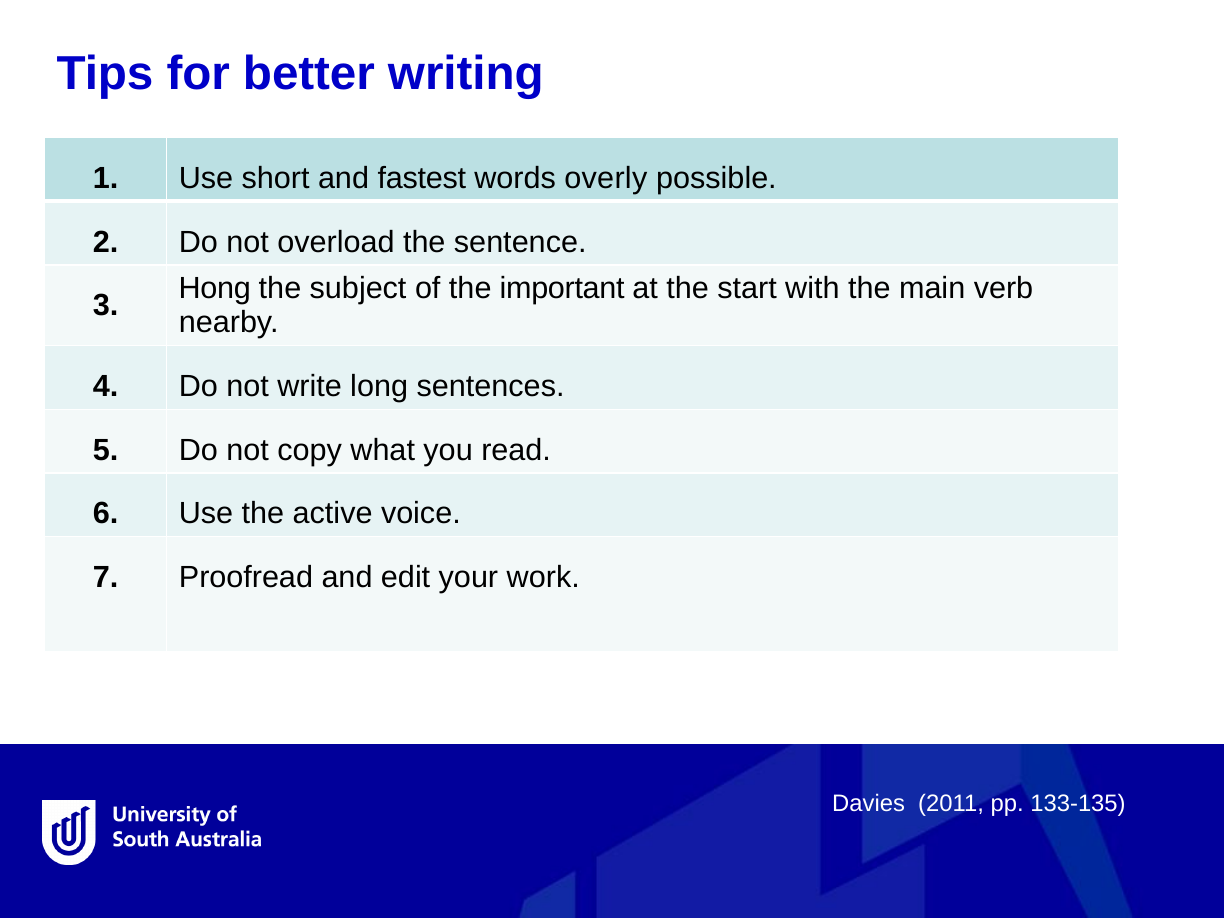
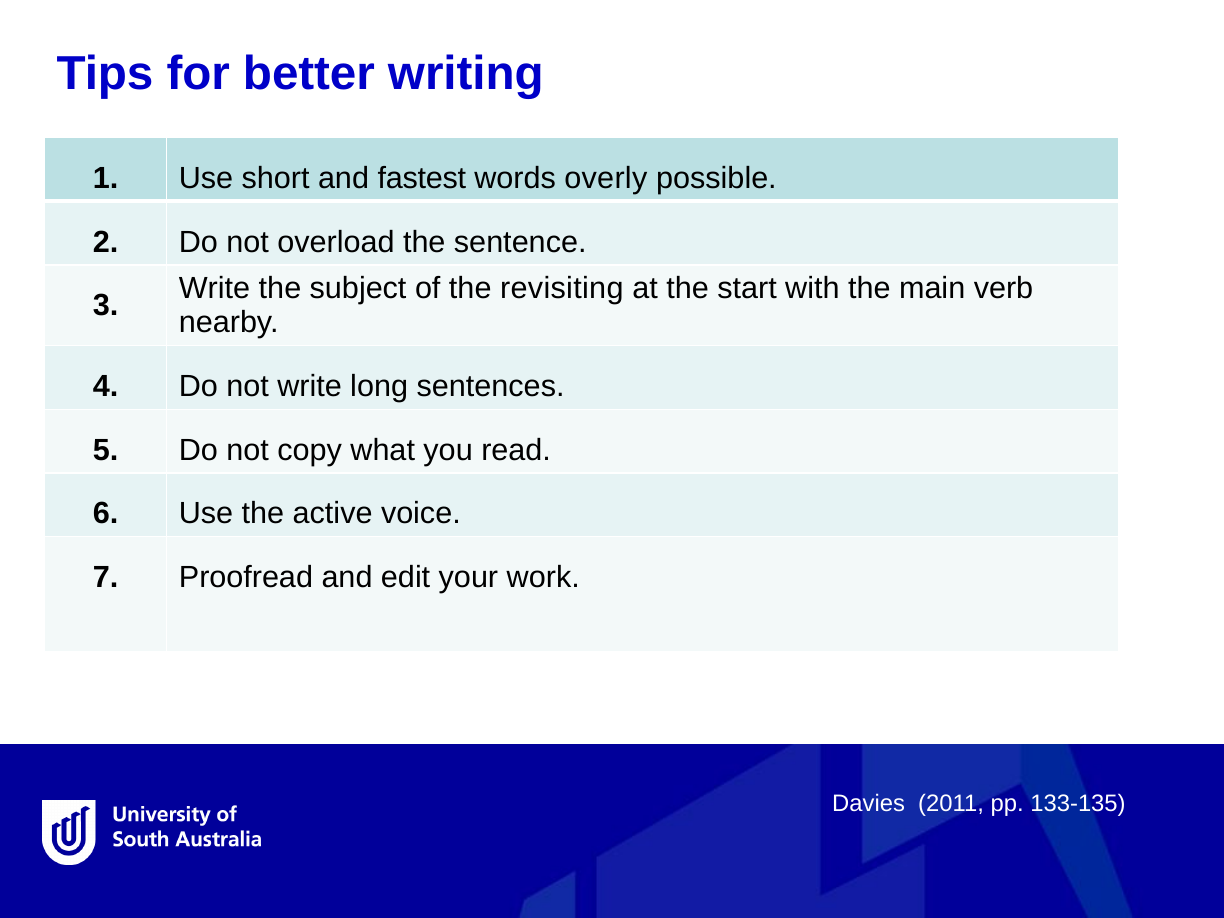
Hong at (215, 289): Hong -> Write
important: important -> revisiting
